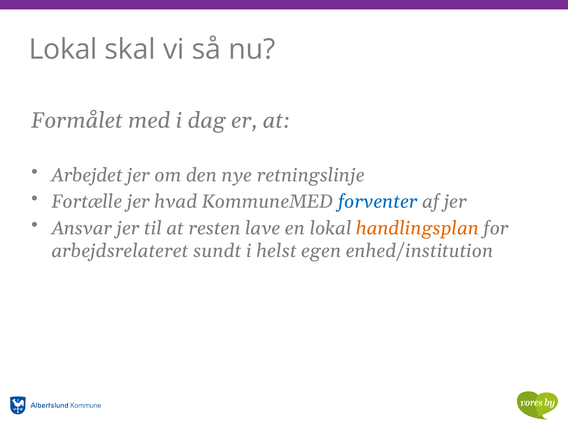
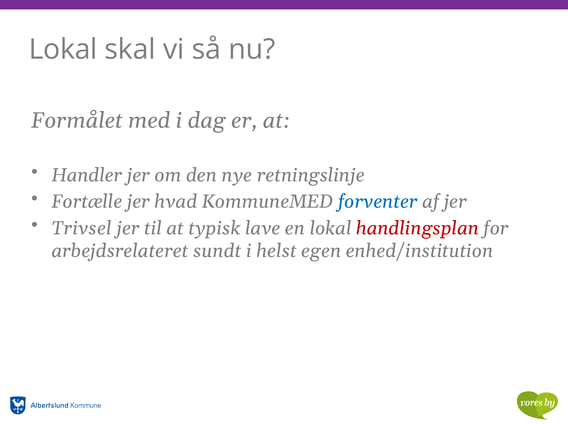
Arbejdet: Arbejdet -> Handler
Ansvar: Ansvar -> Trivsel
resten: resten -> typisk
handlingsplan colour: orange -> red
